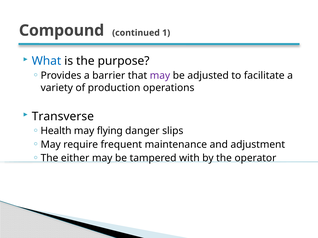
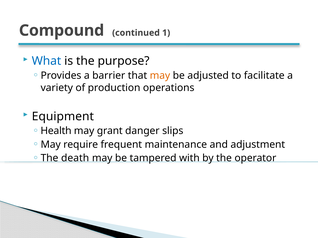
may at (160, 76) colour: purple -> orange
Transverse: Transverse -> Equipment
flying: flying -> grant
either: either -> death
